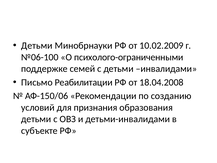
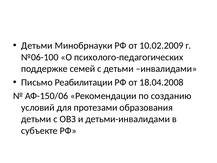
психолого-ограниченными: психолого-ограниченными -> психолого-педагогических
признания: признания -> протезами
